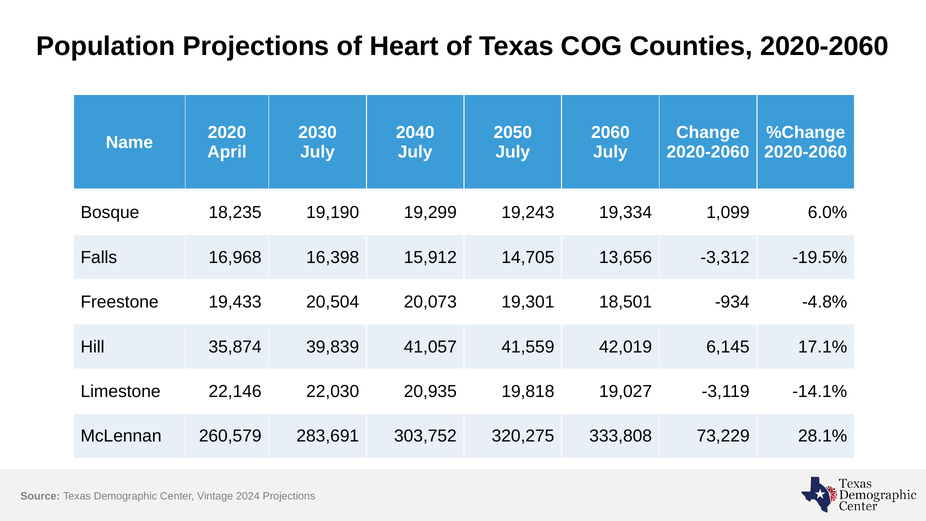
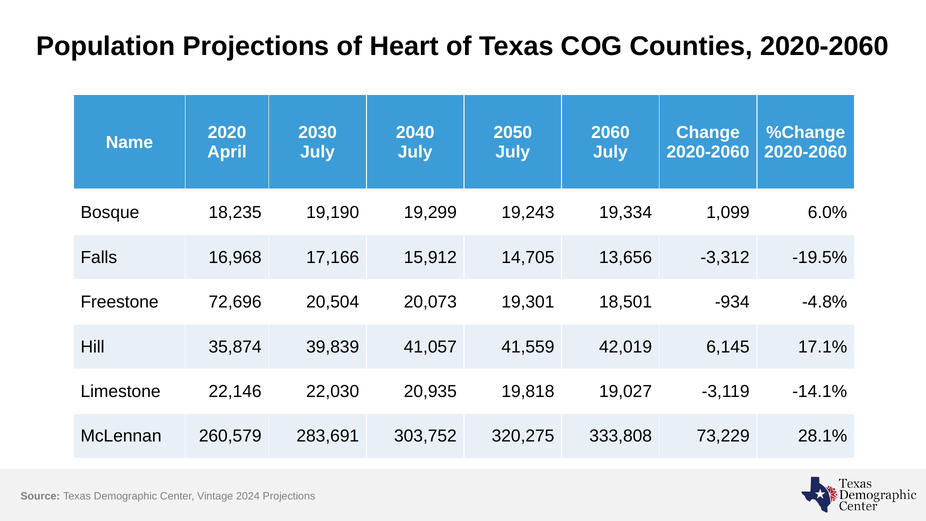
16,398: 16,398 -> 17,166
19,433: 19,433 -> 72,696
